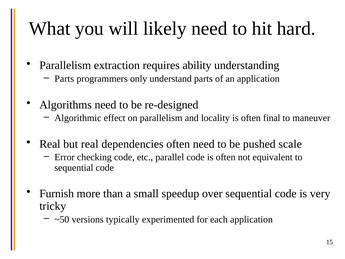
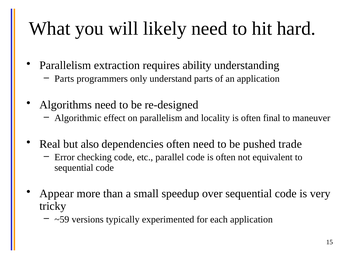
but real: real -> also
scale: scale -> trade
Furnish: Furnish -> Appear
~50: ~50 -> ~59
